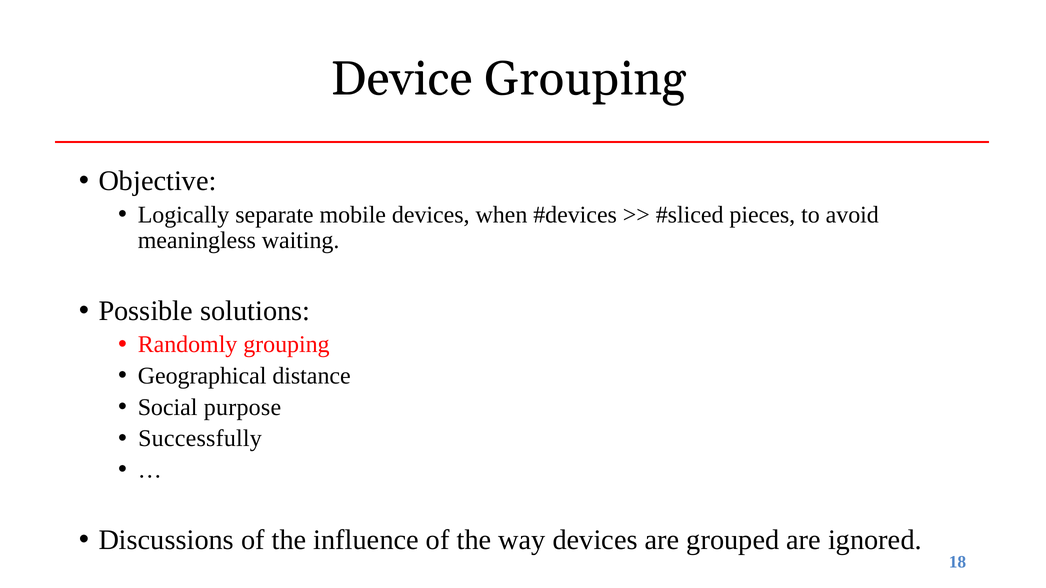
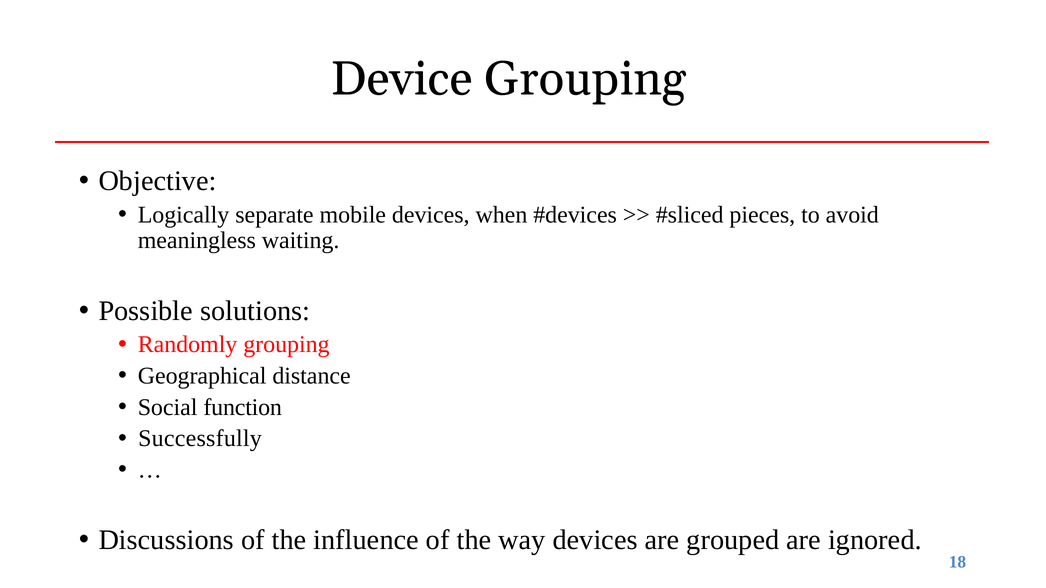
purpose: purpose -> function
